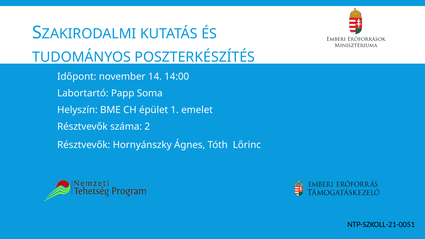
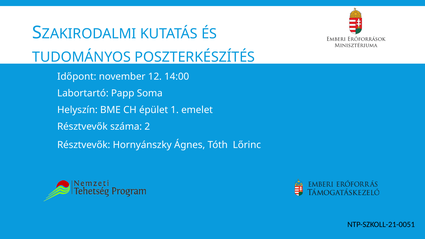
14: 14 -> 12
